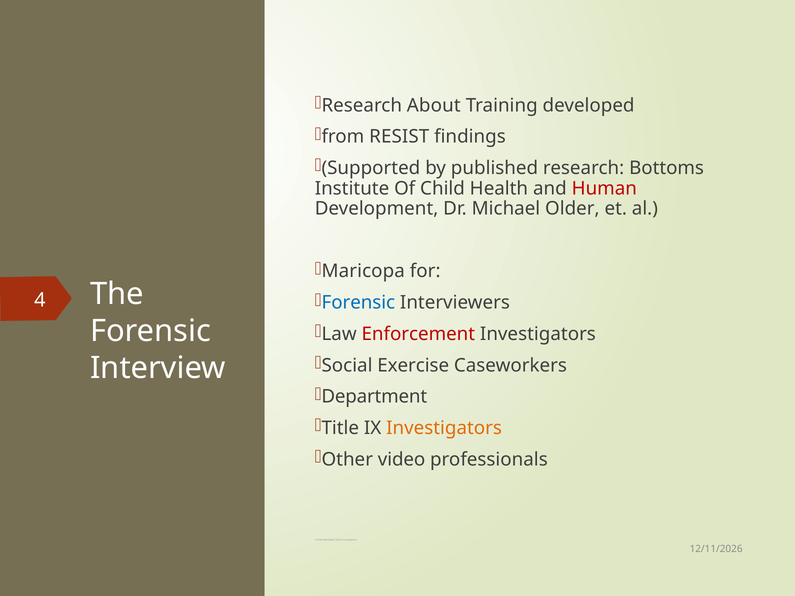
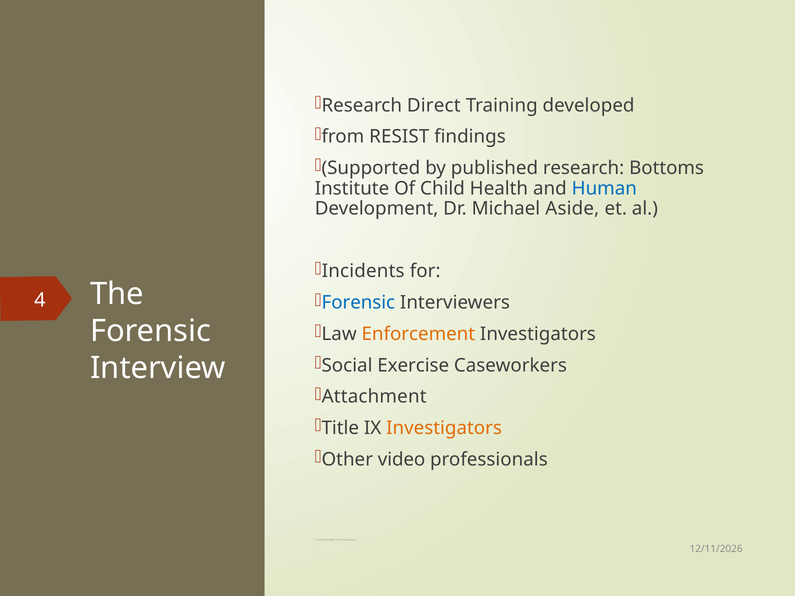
About: About -> Direct
Human colour: red -> blue
Older: Older -> Aside
Maricopa: Maricopa -> Incidents
Enforcement colour: red -> orange
Department: Department -> Attachment
